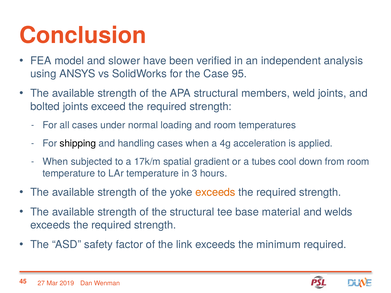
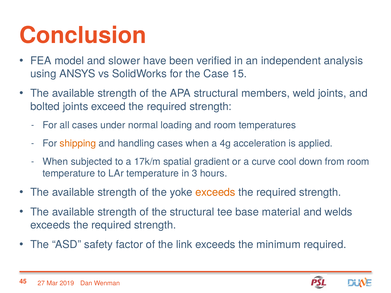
95: 95 -> 15
shipping colour: black -> orange
tubes: tubes -> curve
